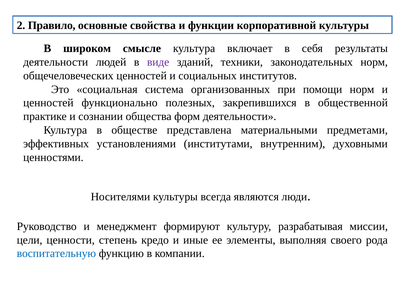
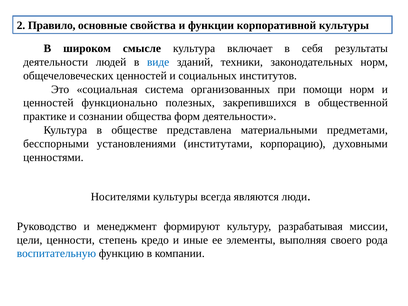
виде colour: purple -> blue
эффективных: эффективных -> бесспорными
внутренним: внутренним -> корпорацию
